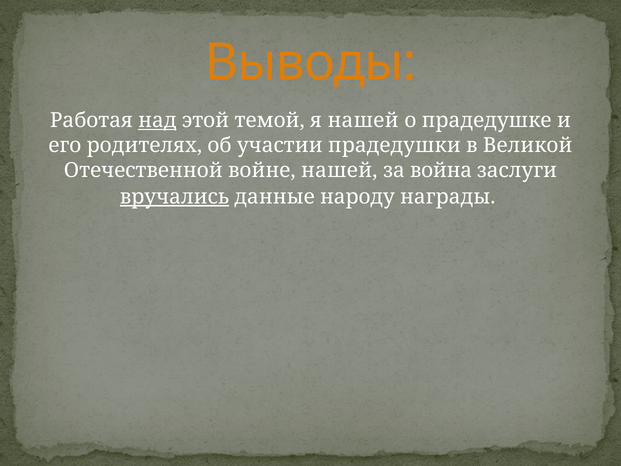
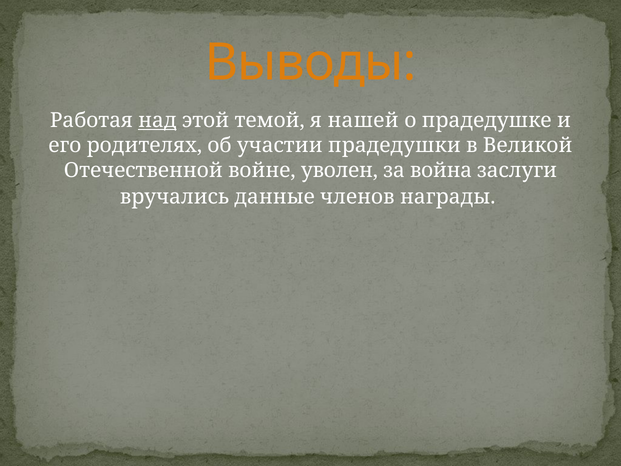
войне нашей: нашей -> уволен
вручались underline: present -> none
народу: народу -> членов
